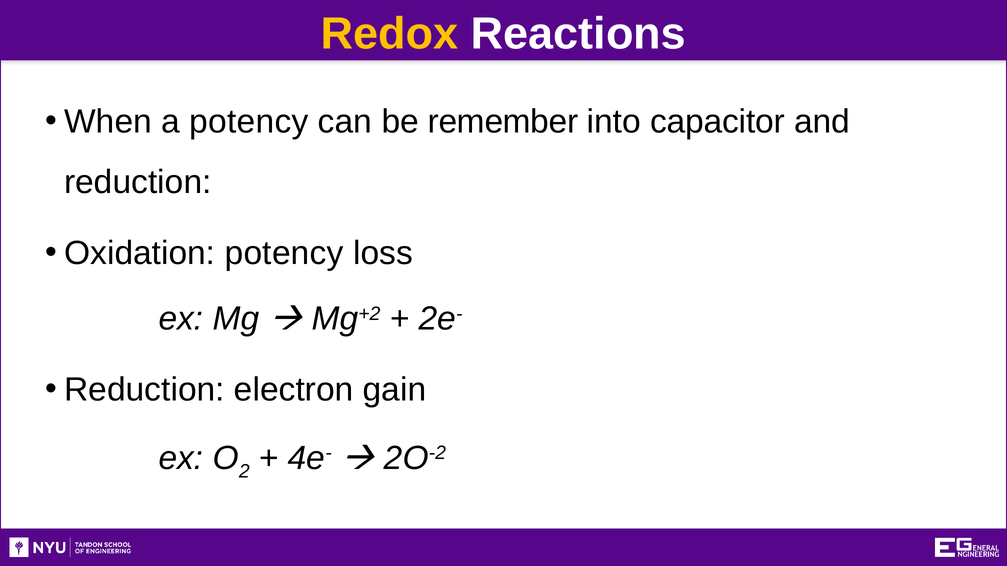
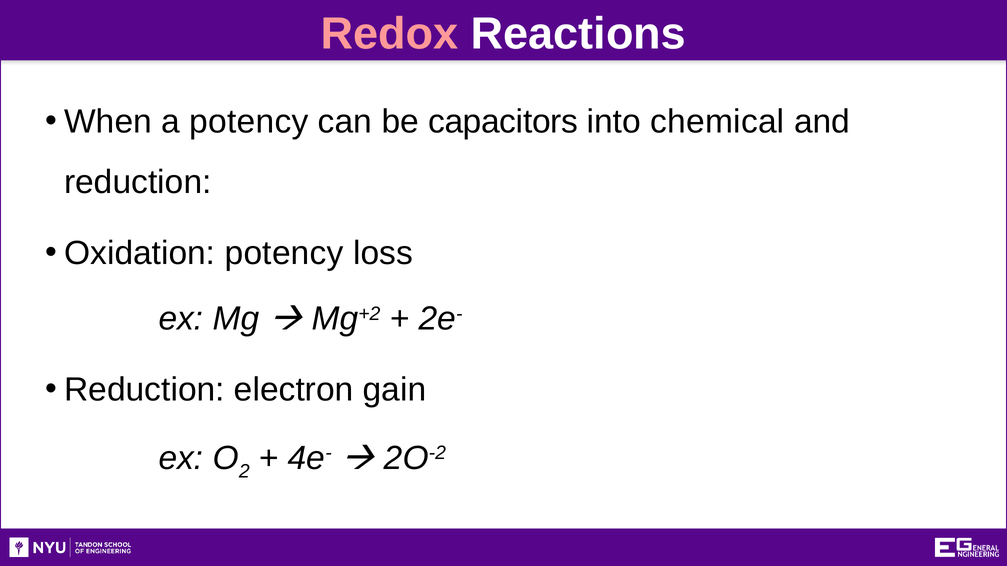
Redox colour: yellow -> pink
remember: remember -> capacitors
capacitor: capacitor -> chemical
